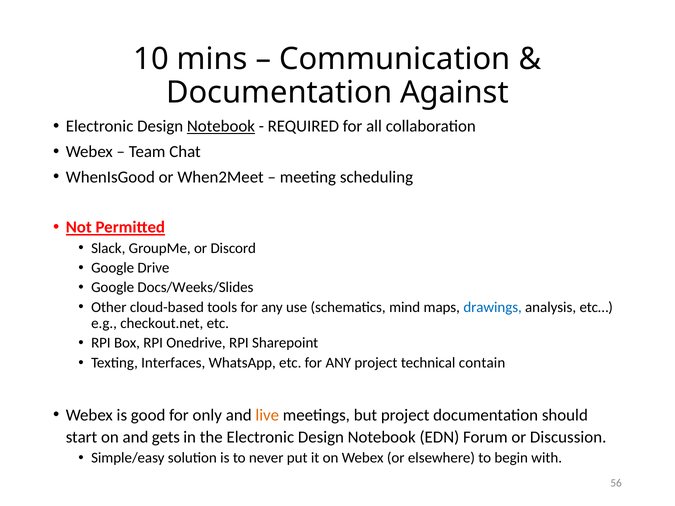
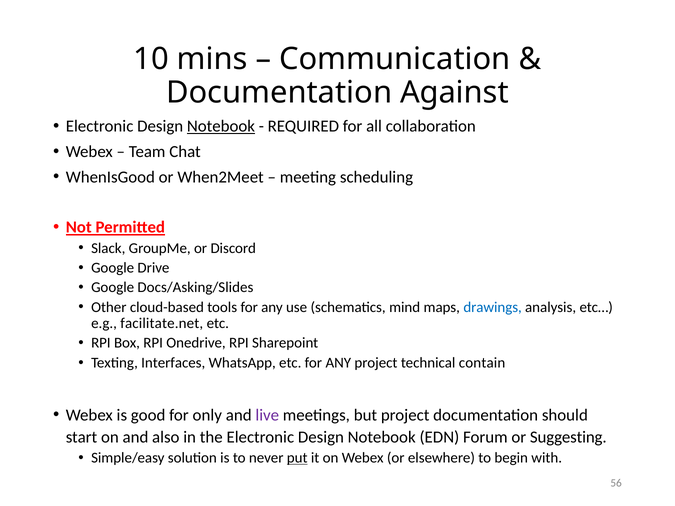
Docs/Weeks/Slides: Docs/Weeks/Slides -> Docs/Asking/Slides
checkout.net: checkout.net -> facilitate.net
live colour: orange -> purple
gets: gets -> also
Discussion: Discussion -> Suggesting
put underline: none -> present
